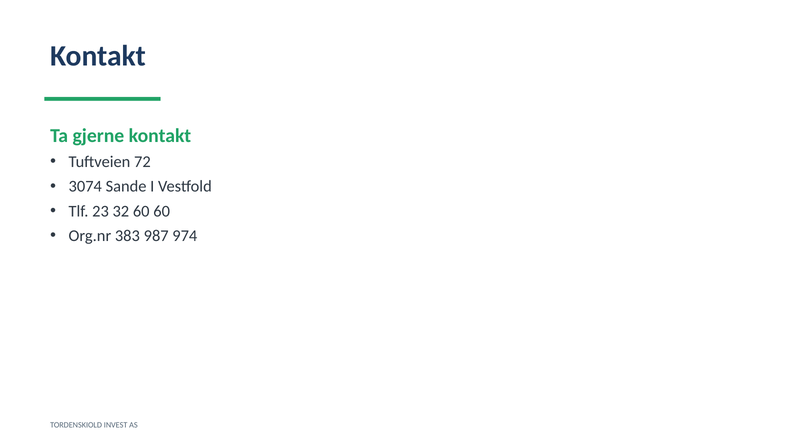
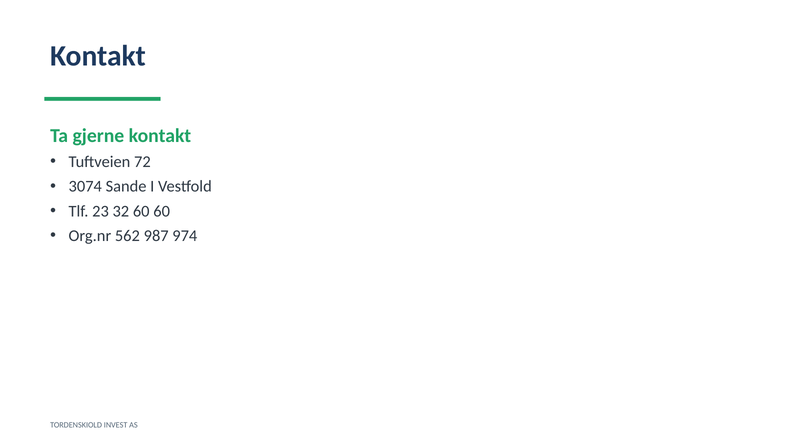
383: 383 -> 562
